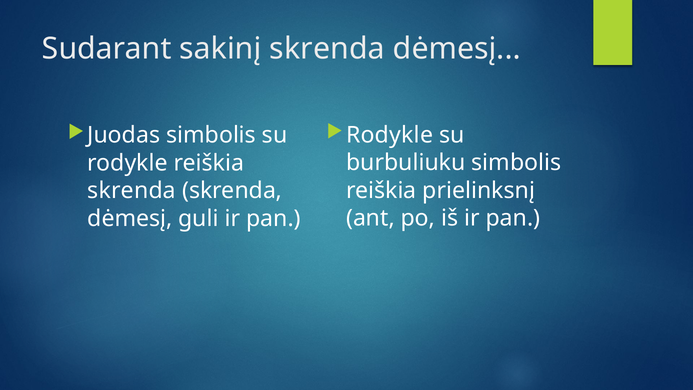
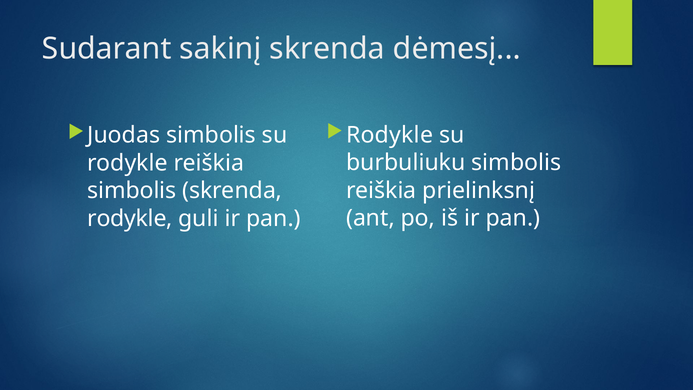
skrenda at (132, 191): skrenda -> simbolis
dėmesį at (130, 218): dėmesį -> rodykle
